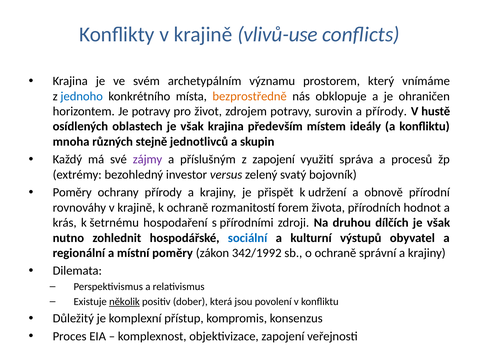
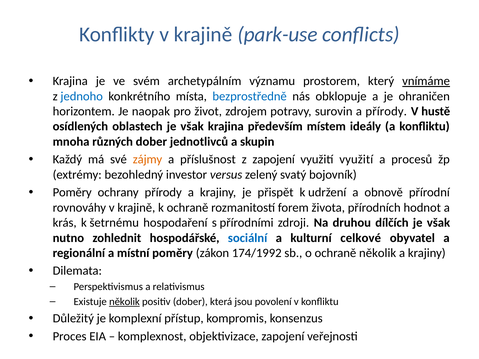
vlivů-use: vlivů-use -> park-use
vnímáme underline: none -> present
bezprostředně colour: orange -> blue
Je potravy: potravy -> naopak
různých stejně: stejně -> dober
zájmy colour: purple -> orange
příslušným: příslušným -> příslušnost
využití správa: správa -> využití
výstupů: výstupů -> celkové
342/1992: 342/1992 -> 174/1992
ochraně správní: správní -> několik
